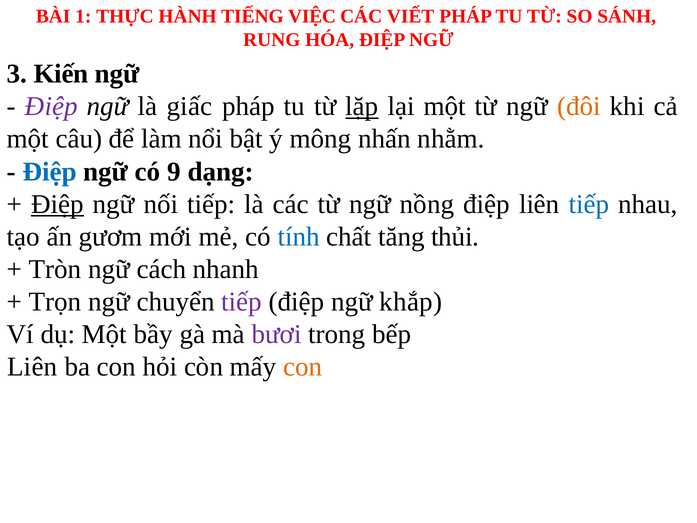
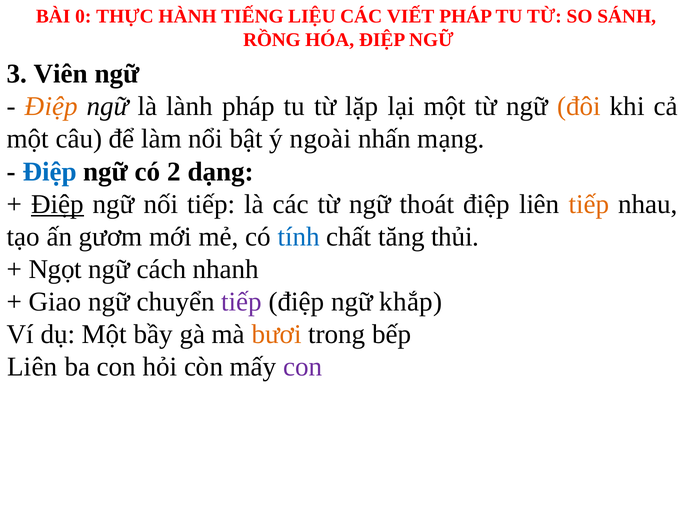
1: 1 -> 0
VIỆC: VIỆC -> LIỆU
RUNG: RUNG -> RỒNG
Kiến: Kiến -> Viên
Điệp at (51, 106) colour: purple -> orange
giấc: giấc -> lành
lặp underline: present -> none
mông: mông -> ngoài
nhằm: nhằm -> mạng
9: 9 -> 2
nồng: nồng -> thoát
tiếp at (589, 204) colour: blue -> orange
Tròn: Tròn -> Ngọt
Trọn: Trọn -> Giao
bươi colour: purple -> orange
con at (303, 367) colour: orange -> purple
